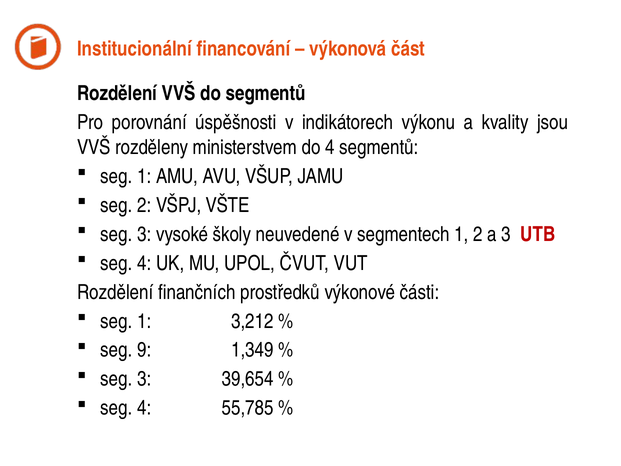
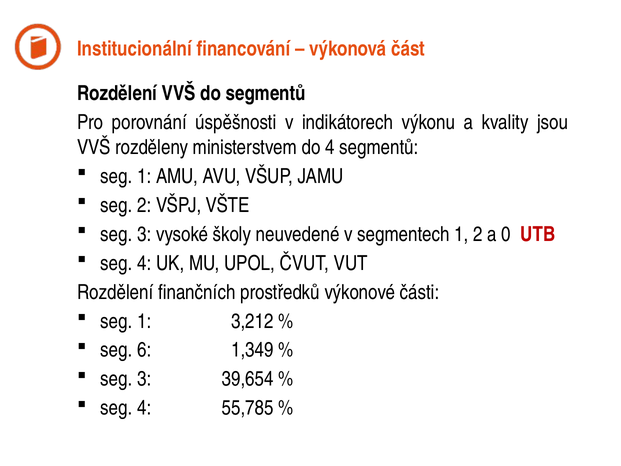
a 3: 3 -> 0
9: 9 -> 6
